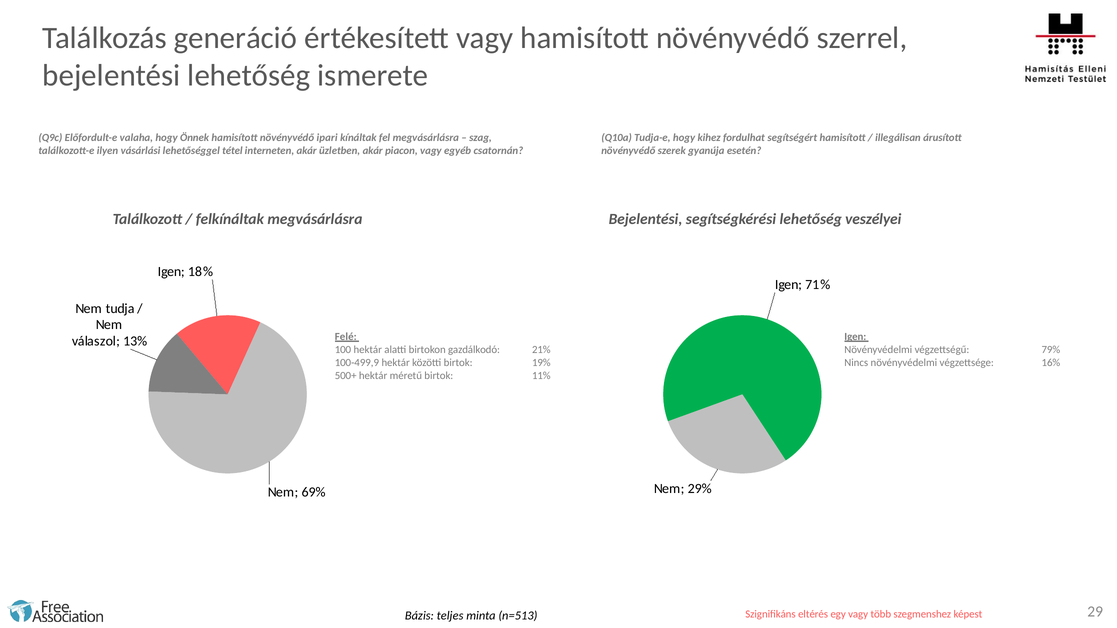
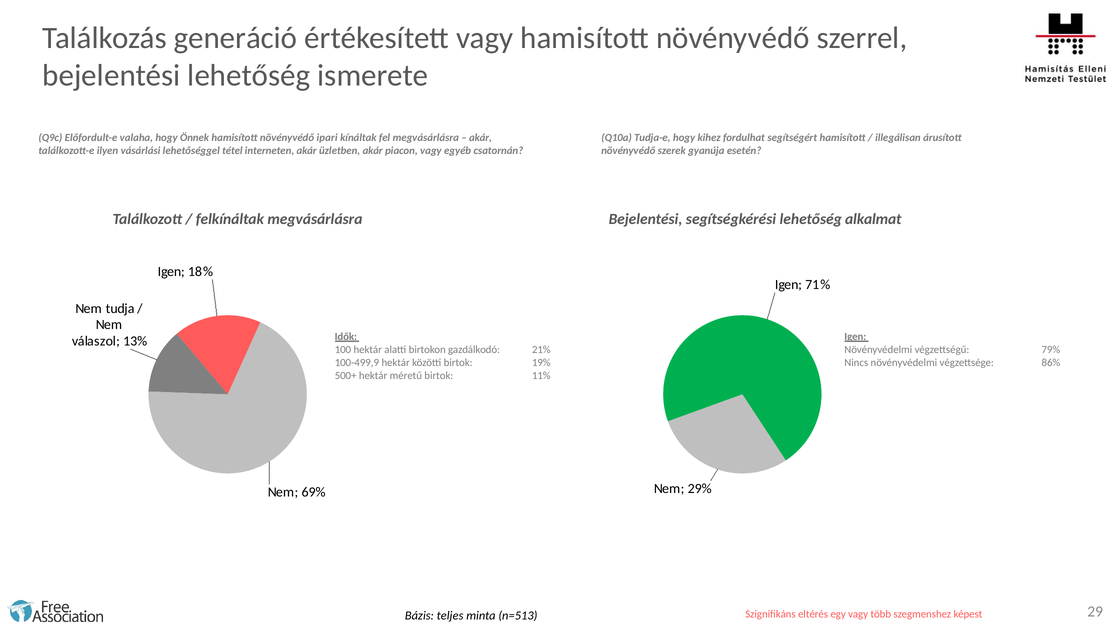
szag at (480, 138): szag -> akár
veszélyei: veszélyei -> alkalmat
Felé: Felé -> Idők
16%: 16% -> 86%
